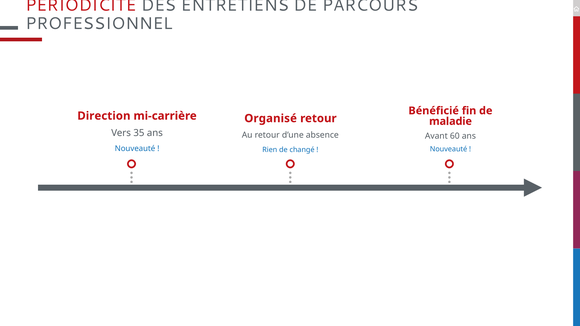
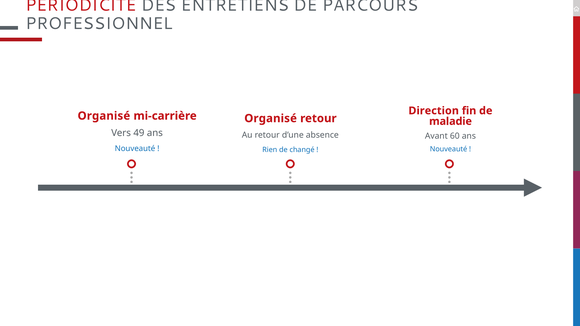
Bénéficié: Bénéficié -> Direction
Direction at (104, 116): Direction -> Organisé
35: 35 -> 49
